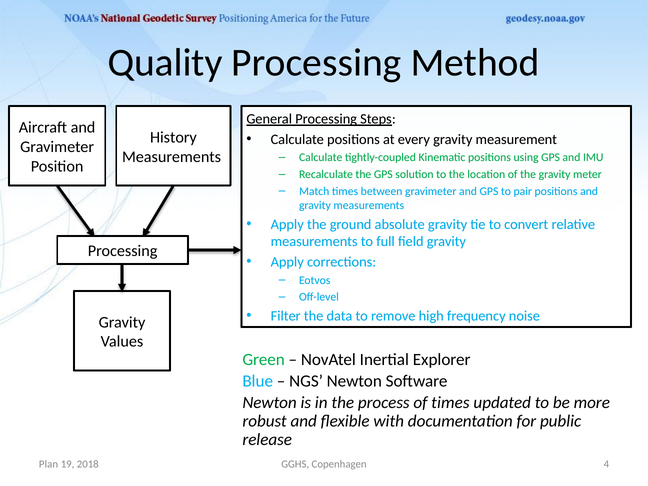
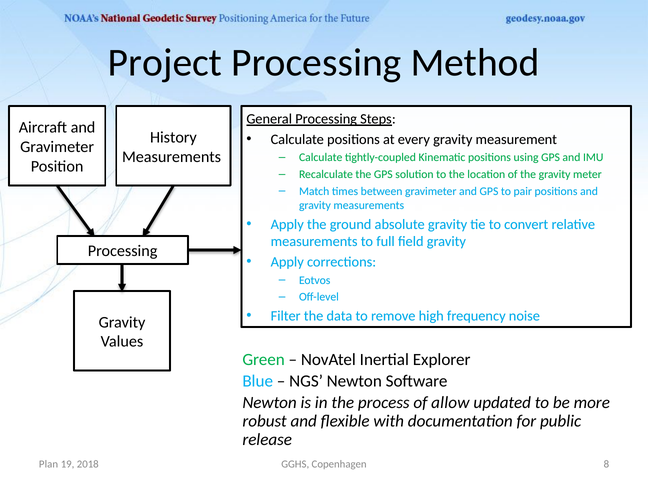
Quality: Quality -> Project
of times: times -> allow
4: 4 -> 8
